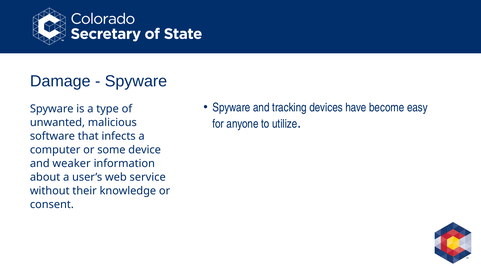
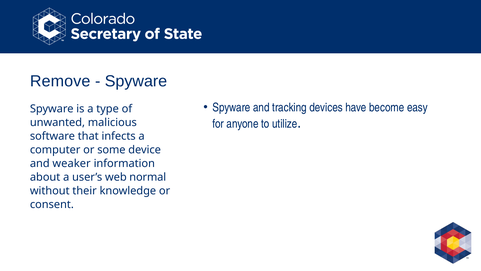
Damage: Damage -> Remove
service: service -> normal
